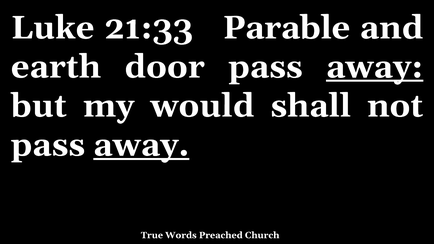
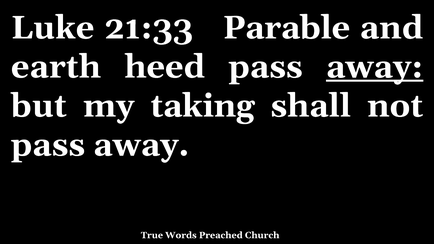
door: door -> heed
would: would -> taking
away at (141, 145) underline: present -> none
